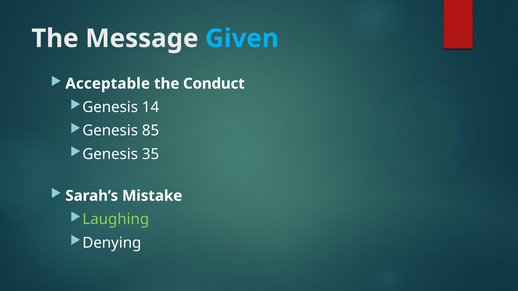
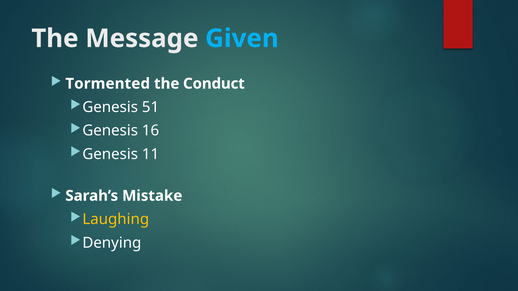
Acceptable: Acceptable -> Tormented
14: 14 -> 51
85: 85 -> 16
35: 35 -> 11
Laughing colour: light green -> yellow
